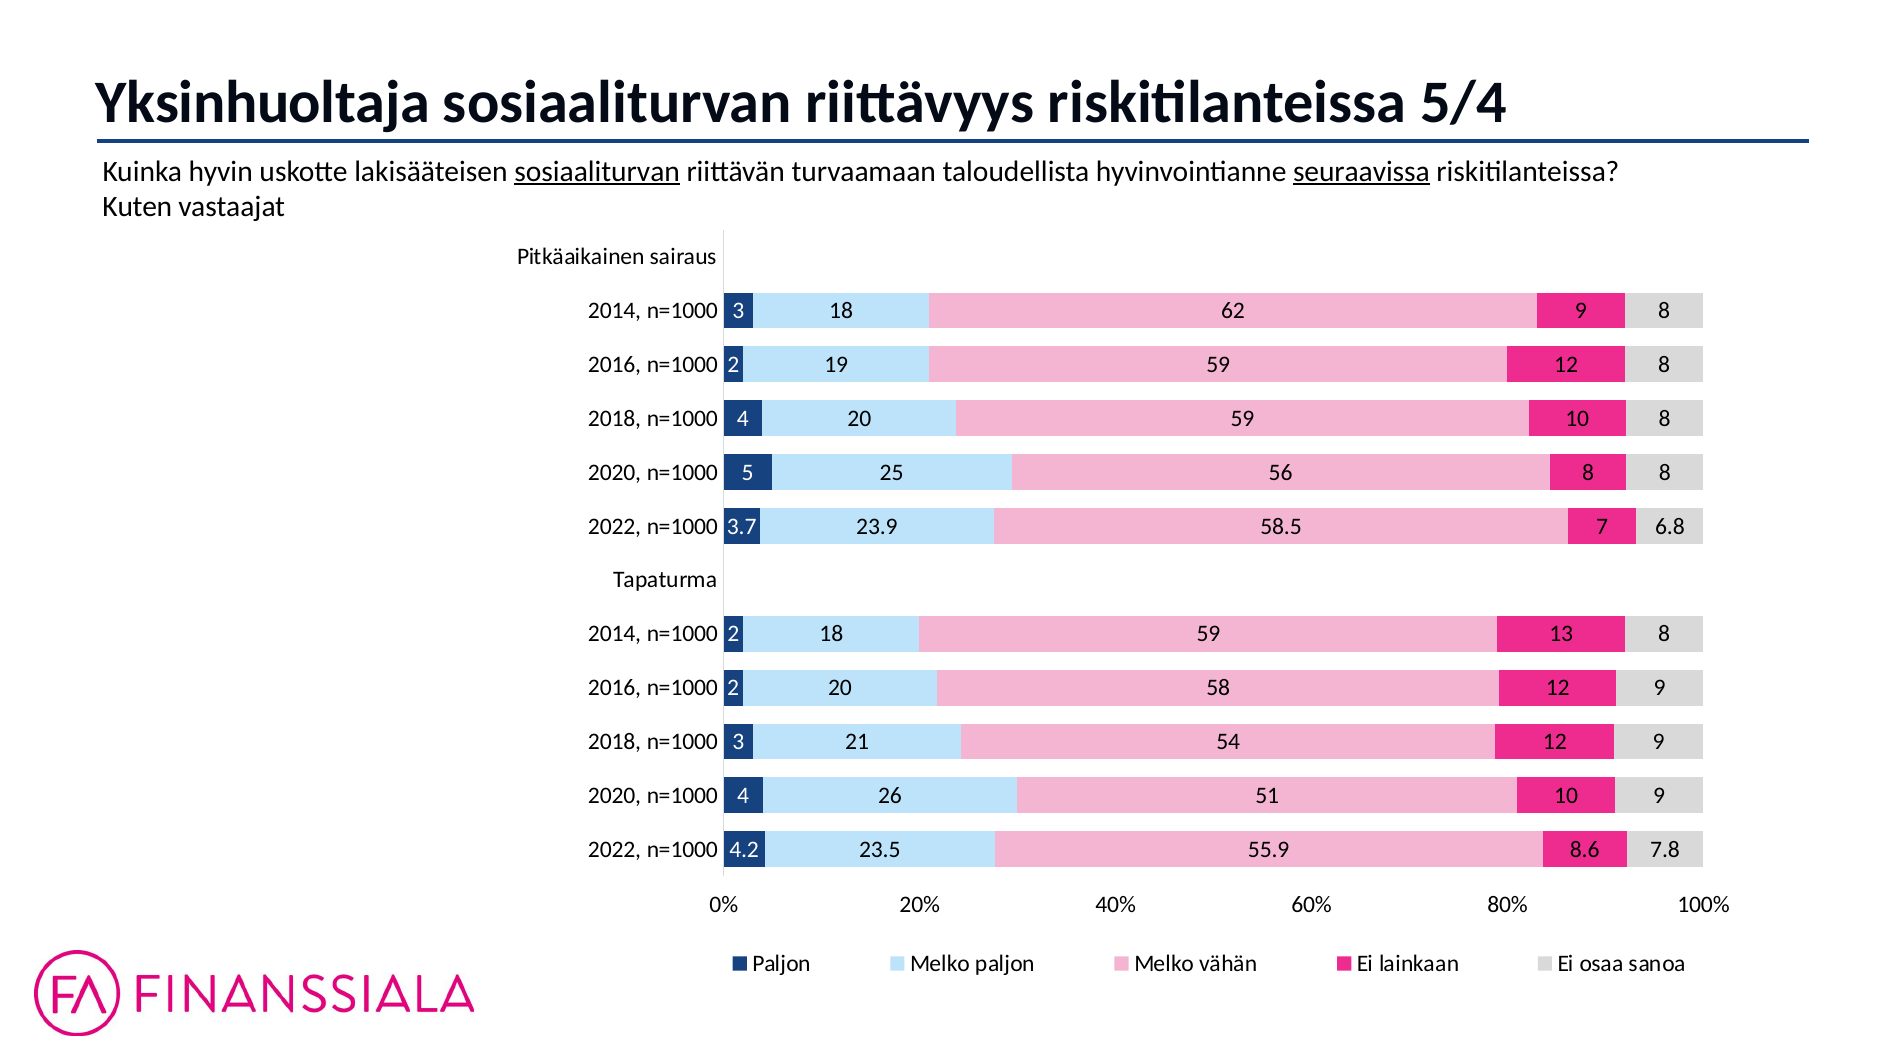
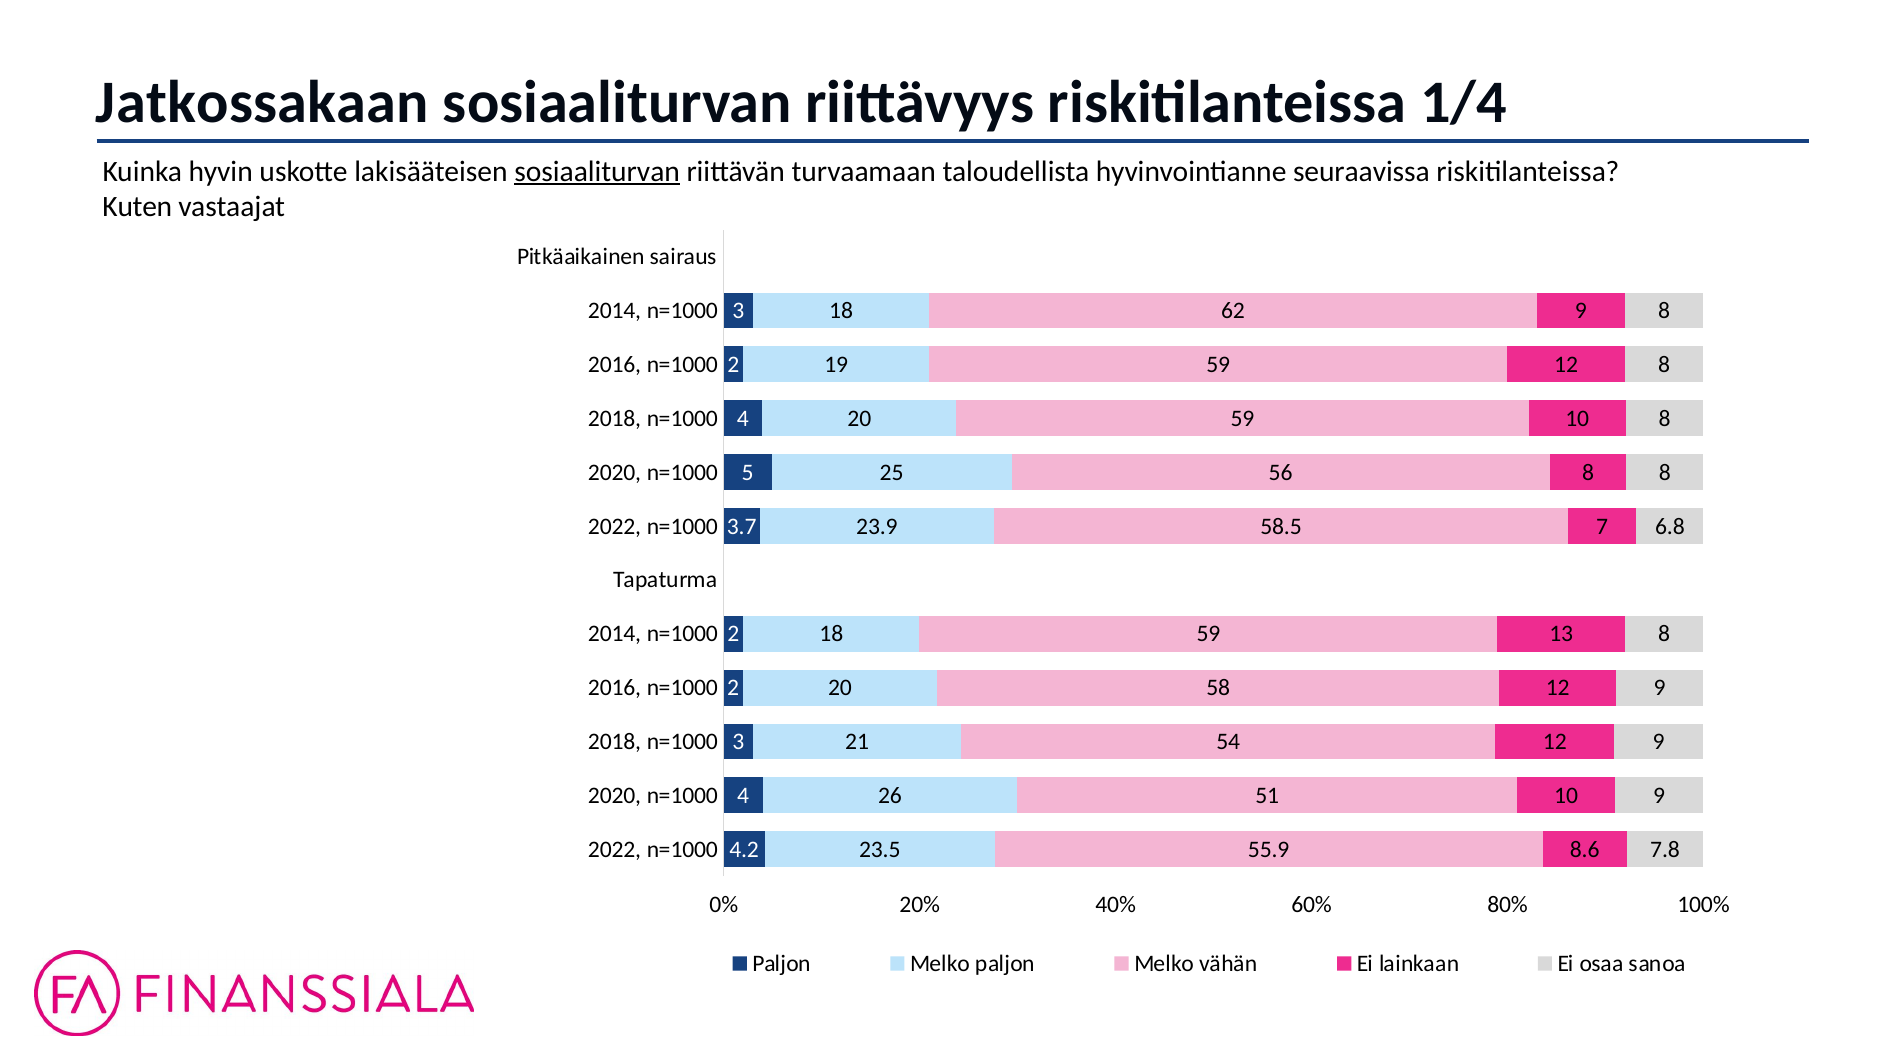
Yksinhuoltaja: Yksinhuoltaja -> Jatkossakaan
5/4: 5/4 -> 1/4
seuraavissa underline: present -> none
